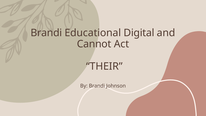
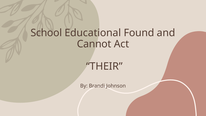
Brandi at (46, 33): Brandi -> School
Digital: Digital -> Found
